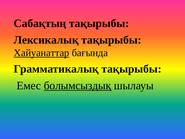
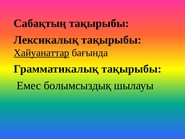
болымсыздық underline: present -> none
